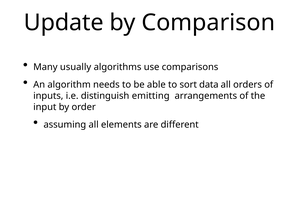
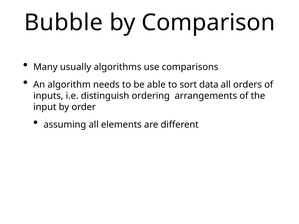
Update: Update -> Bubble
emitting: emitting -> ordering
